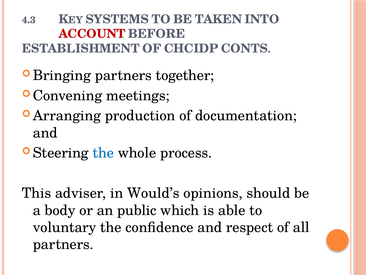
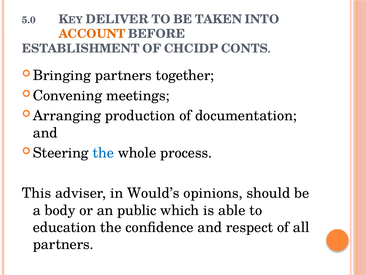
4.3: 4.3 -> 5.0
SYSTEMS: SYSTEMS -> DELIVER
ACCOUNT colour: red -> orange
voluntary: voluntary -> education
